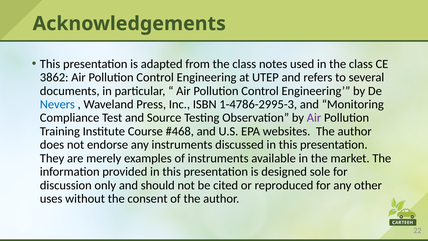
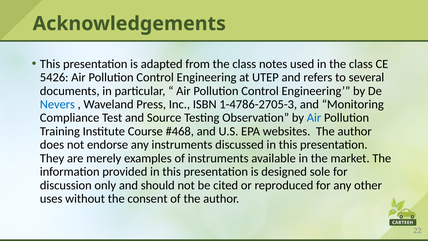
3862: 3862 -> 5426
1-4786-2995-3: 1-4786-2995-3 -> 1-4786-2705-3
Air at (314, 118) colour: purple -> blue
